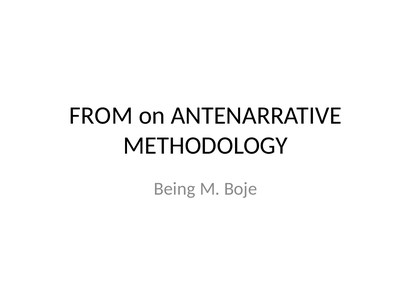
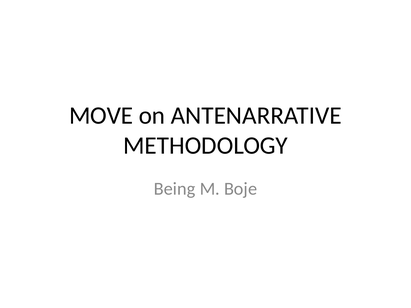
FROM: FROM -> MOVE
